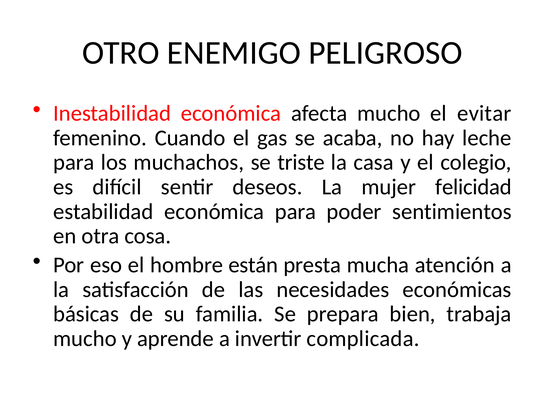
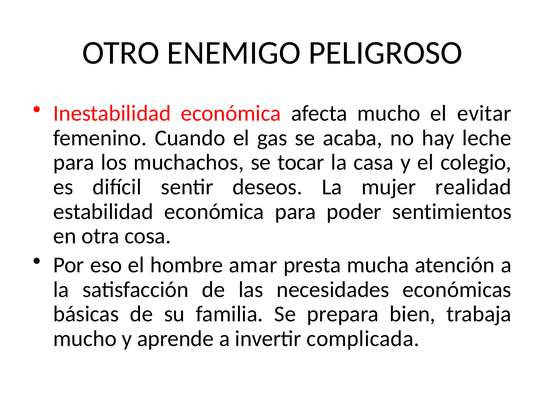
triste: triste -> tocar
felicidad: felicidad -> realidad
están: están -> amar
